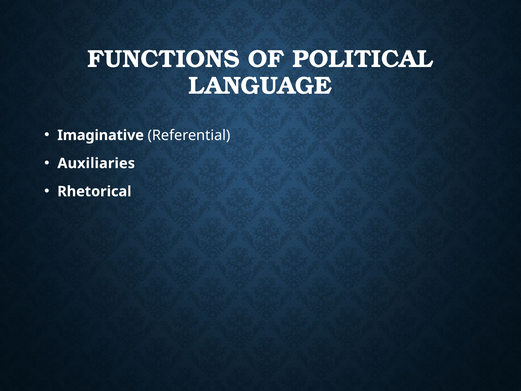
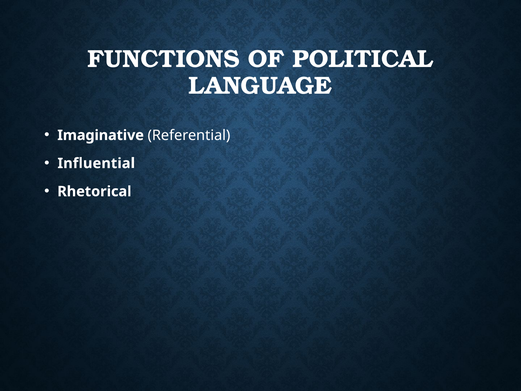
Auxiliaries: Auxiliaries -> Influential
